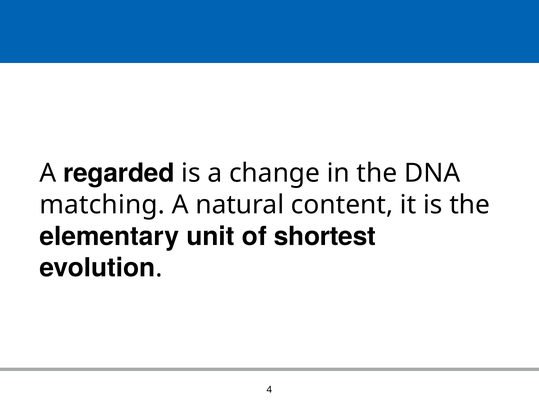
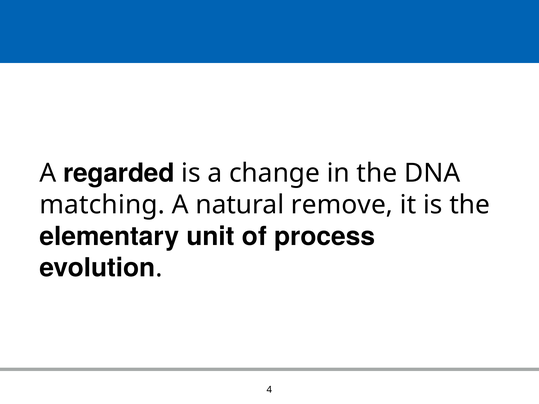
content: content -> remove
shortest: shortest -> process
